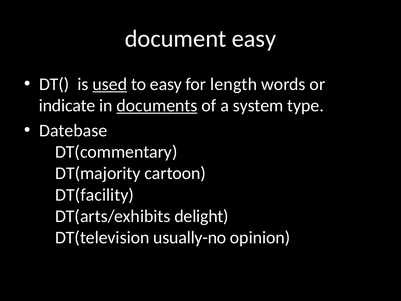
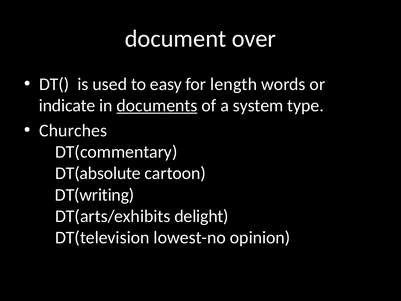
document easy: easy -> over
used underline: present -> none
Datebase: Datebase -> Churches
DT(majority: DT(majority -> DT(absolute
DT(facility: DT(facility -> DT(writing
usually-no: usually-no -> lowest-no
